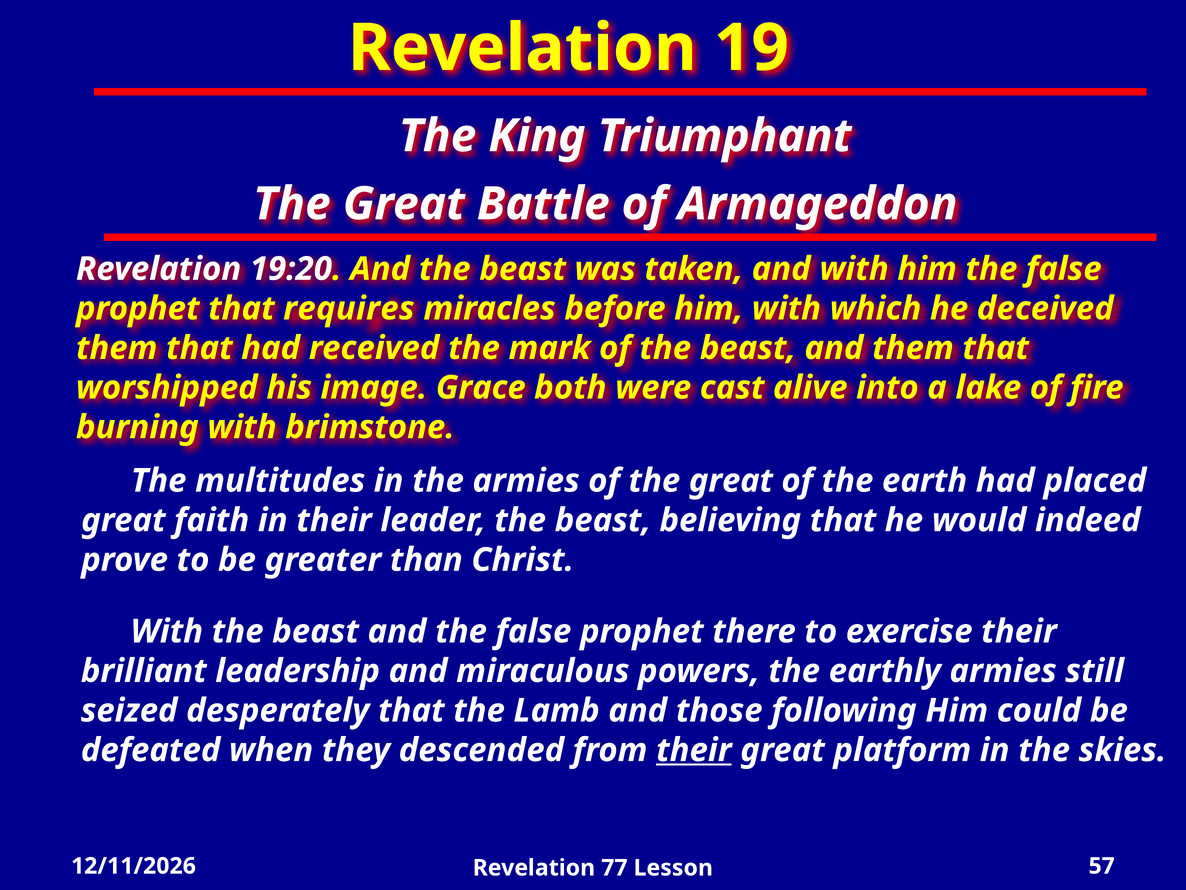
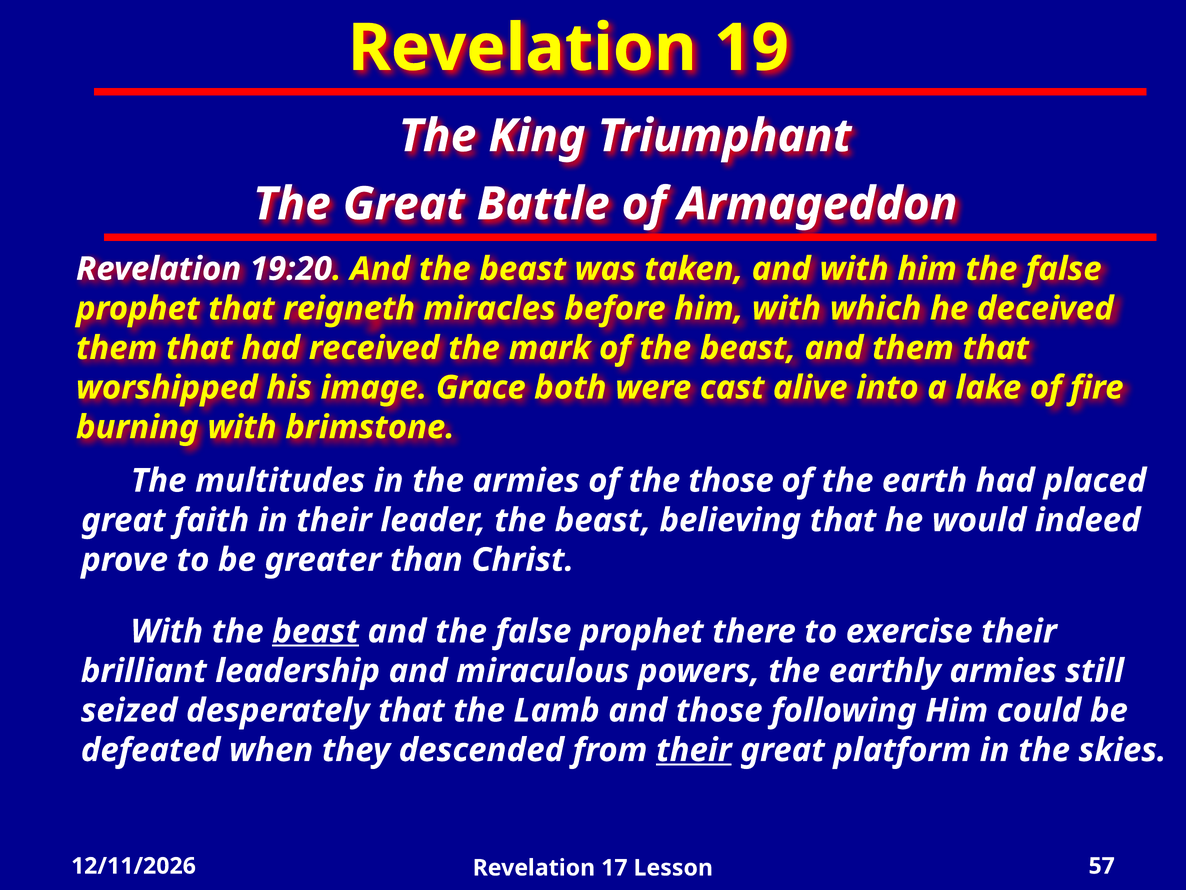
requires: requires -> reigneth
of the great: great -> those
beast at (316, 631) underline: none -> present
77: 77 -> 17
